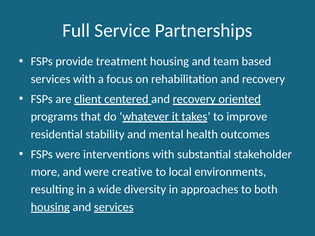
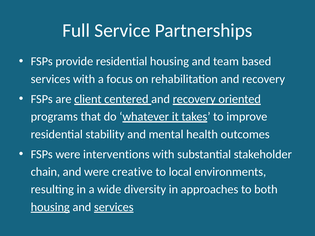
provide treatment: treatment -> residential
more: more -> chain
